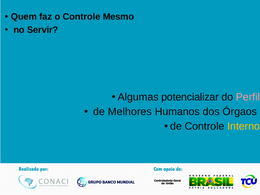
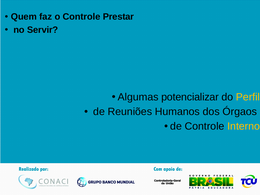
Mesmo: Mesmo -> Prestar
Perfil colour: pink -> yellow
Melhores: Melhores -> Reuniões
